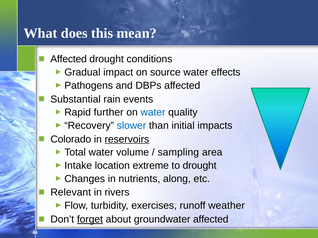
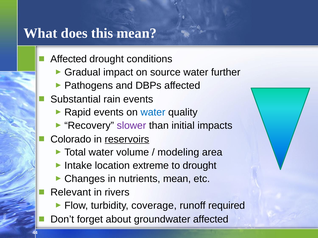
effects: effects -> further
further at (109, 113): further -> events
slower colour: blue -> purple
sampling: sampling -> modeling
nutrients along: along -> mean
exercises: exercises -> coverage
weather: weather -> required
forget underline: present -> none
